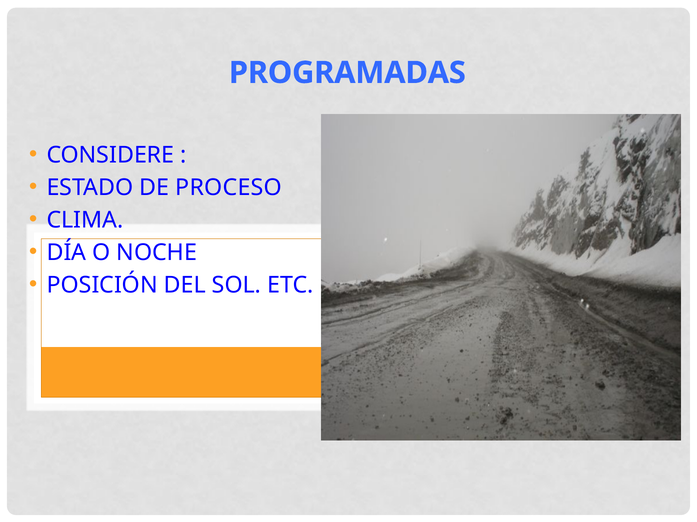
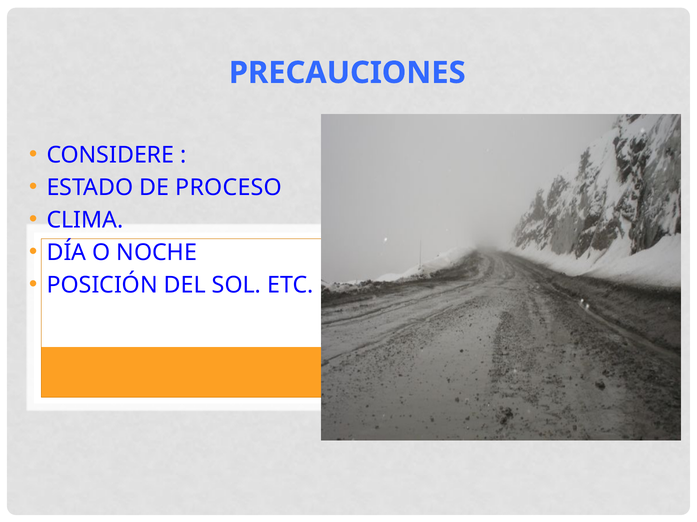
PROGRAMADAS: PROGRAMADAS -> PRECAUCIONES
